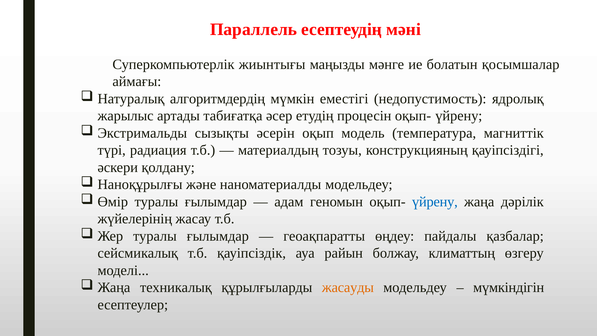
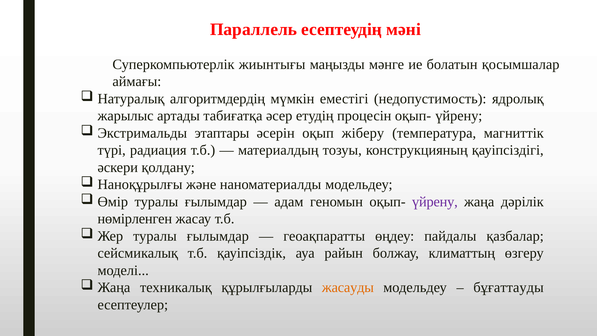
сызықты: сызықты -> этаптары
модель: модель -> жіберу
үйрену at (435, 202) colour: blue -> purple
жүйелерінің: жүйелерінің -> нөмірленген
мүмкіндігін: мүмкіндігін -> бұғаттауды
